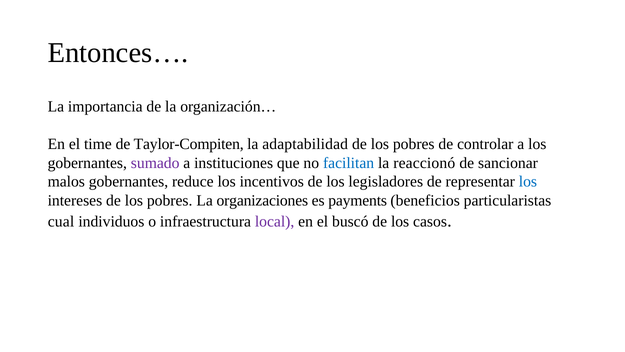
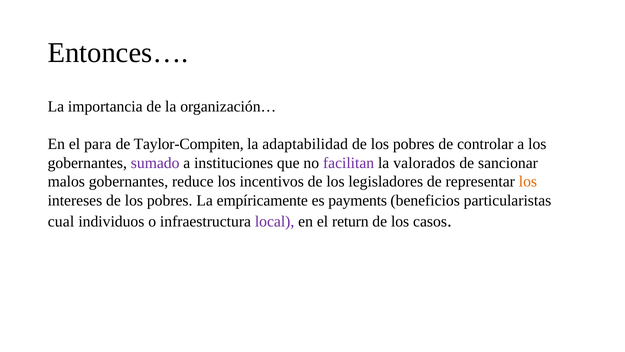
time: time -> para
facilitan colour: blue -> purple
reaccionó: reaccionó -> valorados
los at (528, 181) colour: blue -> orange
organizaciones: organizaciones -> empíricamente
buscó: buscó -> return
